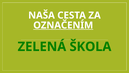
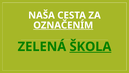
ŠKOLA underline: none -> present
